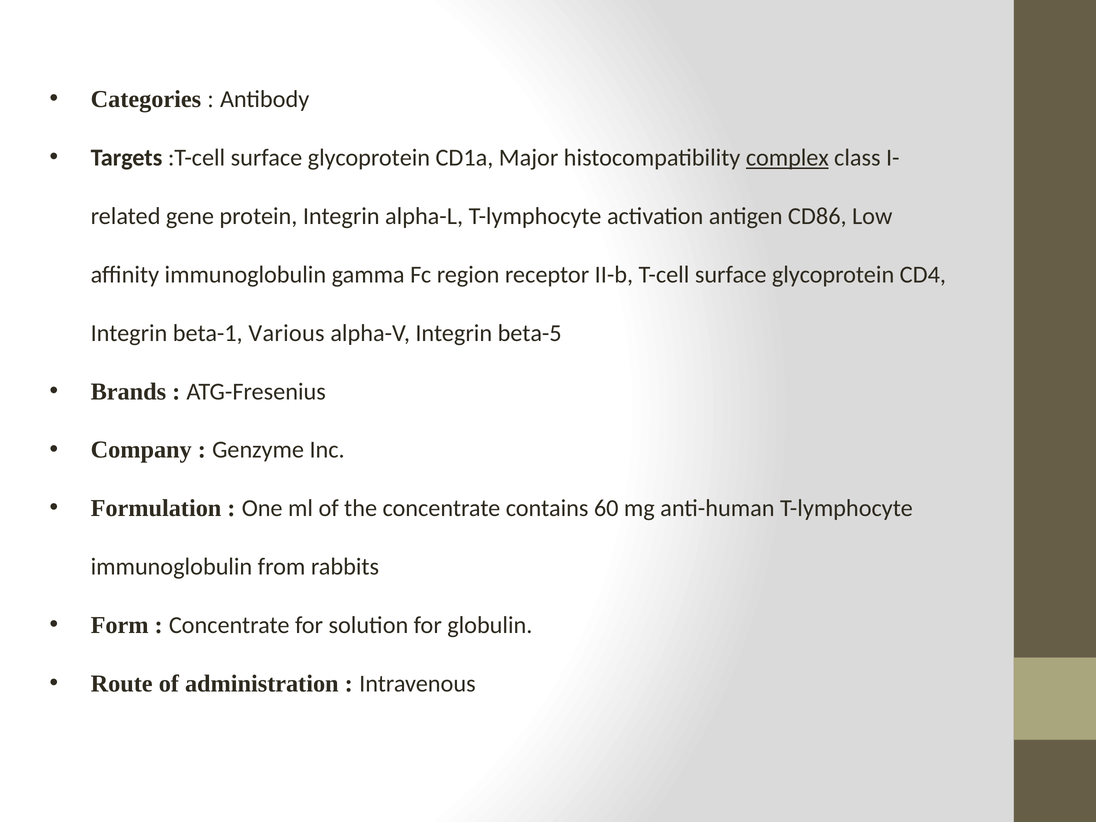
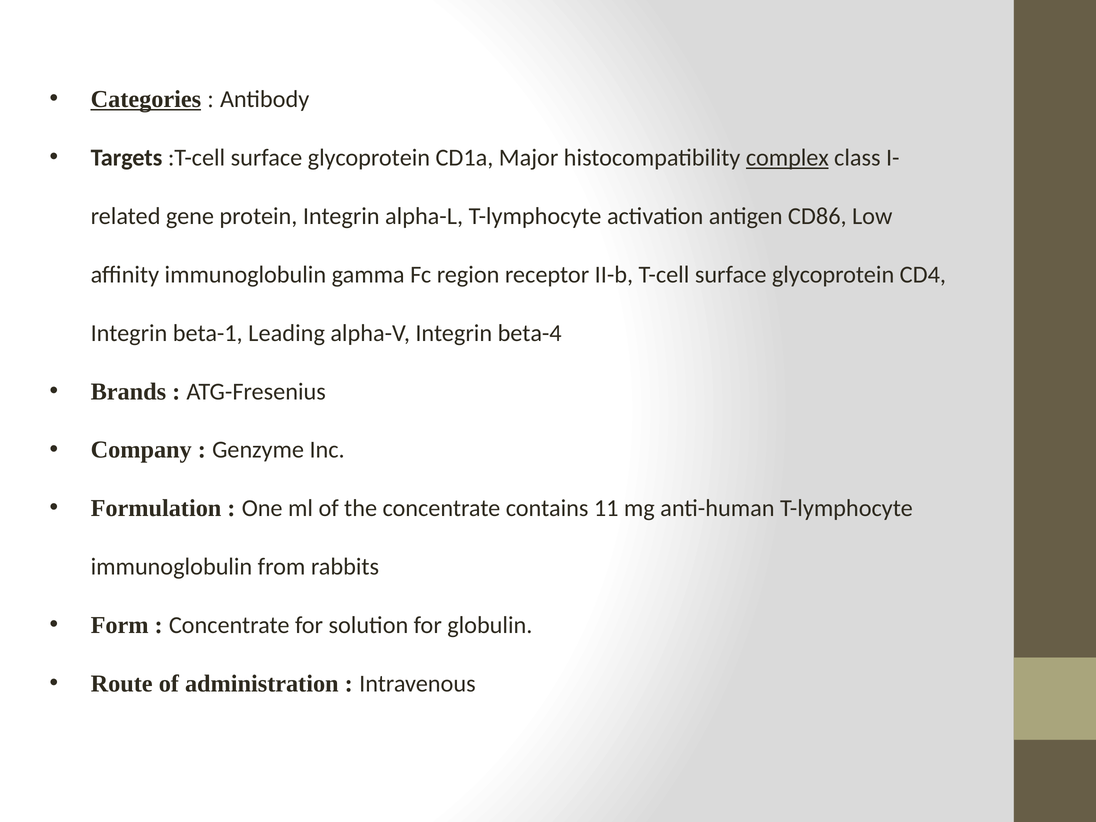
Categories underline: none -> present
Various: Various -> Leading
beta-5: beta-5 -> beta-4
60: 60 -> 11
